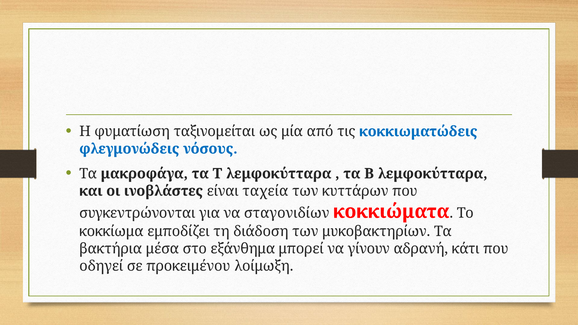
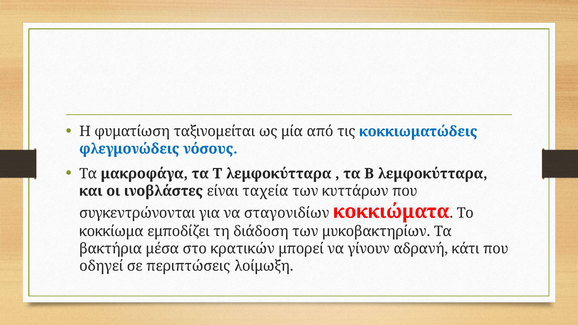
εξάνθημα: εξάνθημα -> κρατικών
προκειμένου: προκειμένου -> περιπτώσεις
